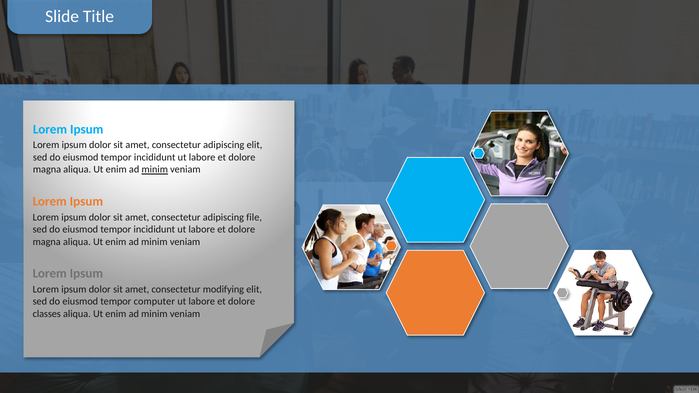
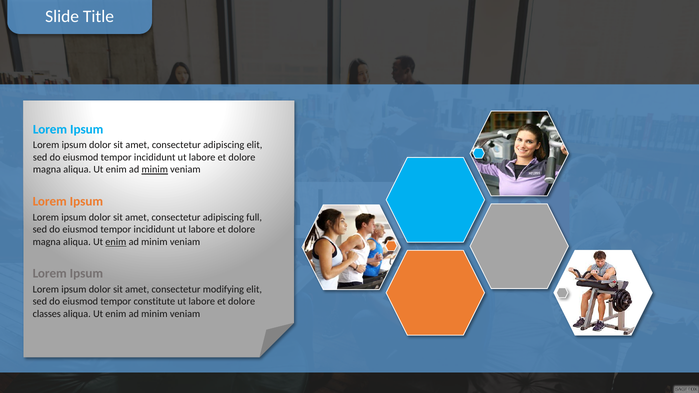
file: file -> full
enim at (116, 242) underline: none -> present
computer: computer -> constitute
